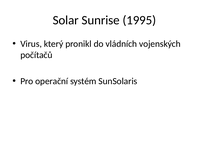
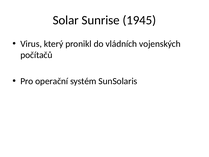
1995: 1995 -> 1945
